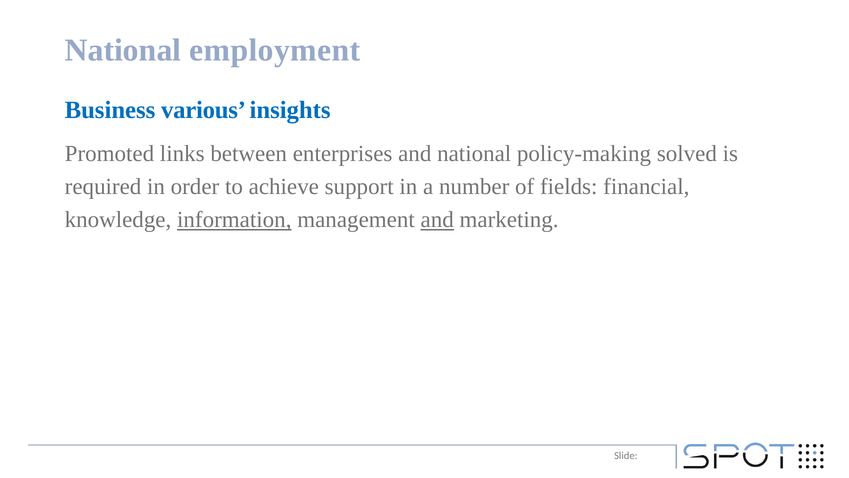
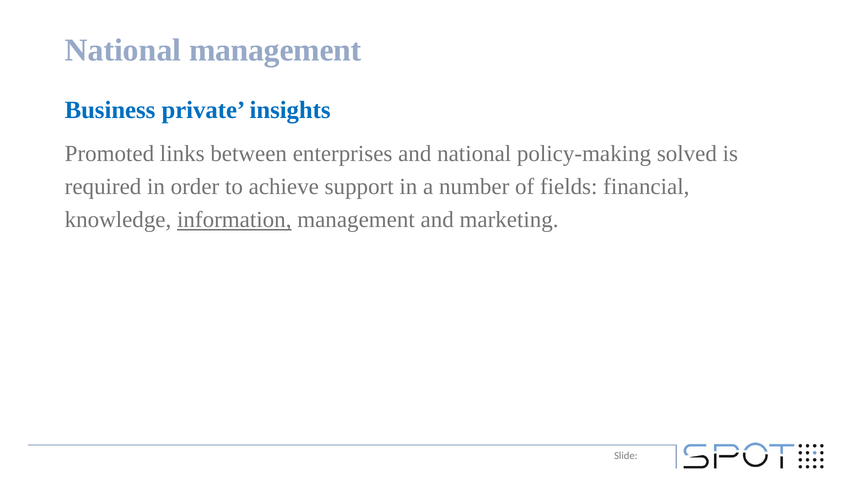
National employment: employment -> management
various: various -> private
and at (437, 220) underline: present -> none
